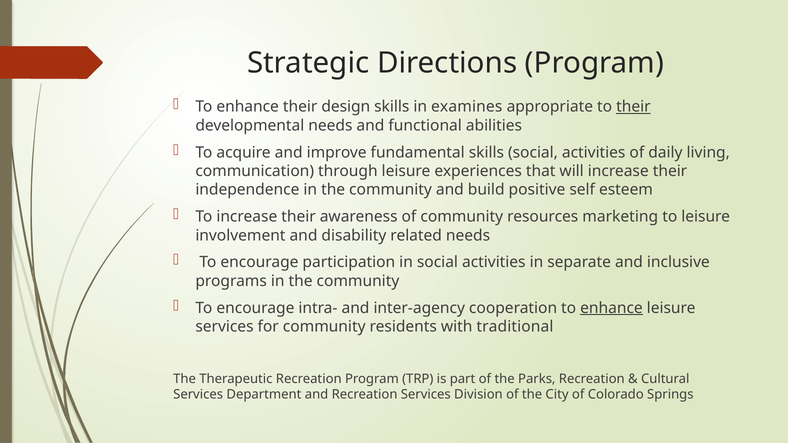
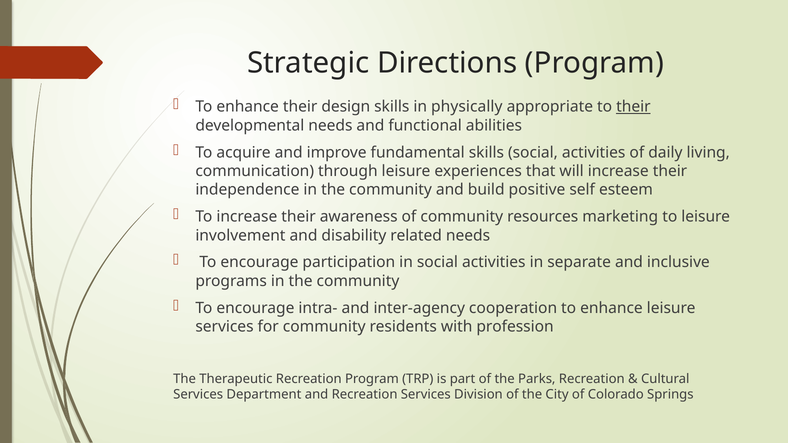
examines: examines -> physically
enhance at (611, 308) underline: present -> none
traditional: traditional -> profession
